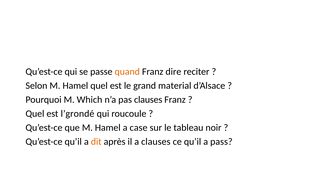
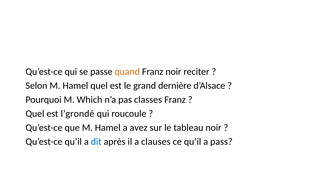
Franz dire: dire -> noir
material: material -> dernière
pas clauses: clauses -> classes
case: case -> avez
dit colour: orange -> blue
